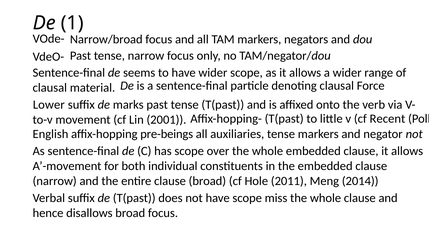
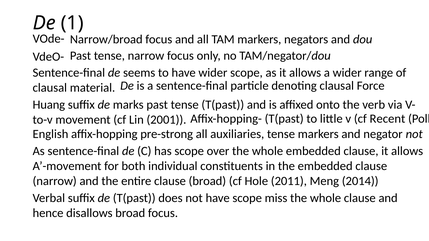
Lower: Lower -> Huang
pre-beings: pre-beings -> pre-strong
